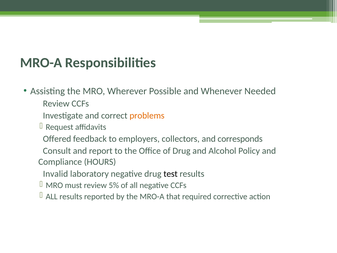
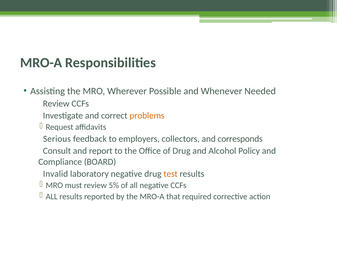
Offered: Offered -> Serious
HOURS: HOURS -> BOARD
test colour: black -> orange
